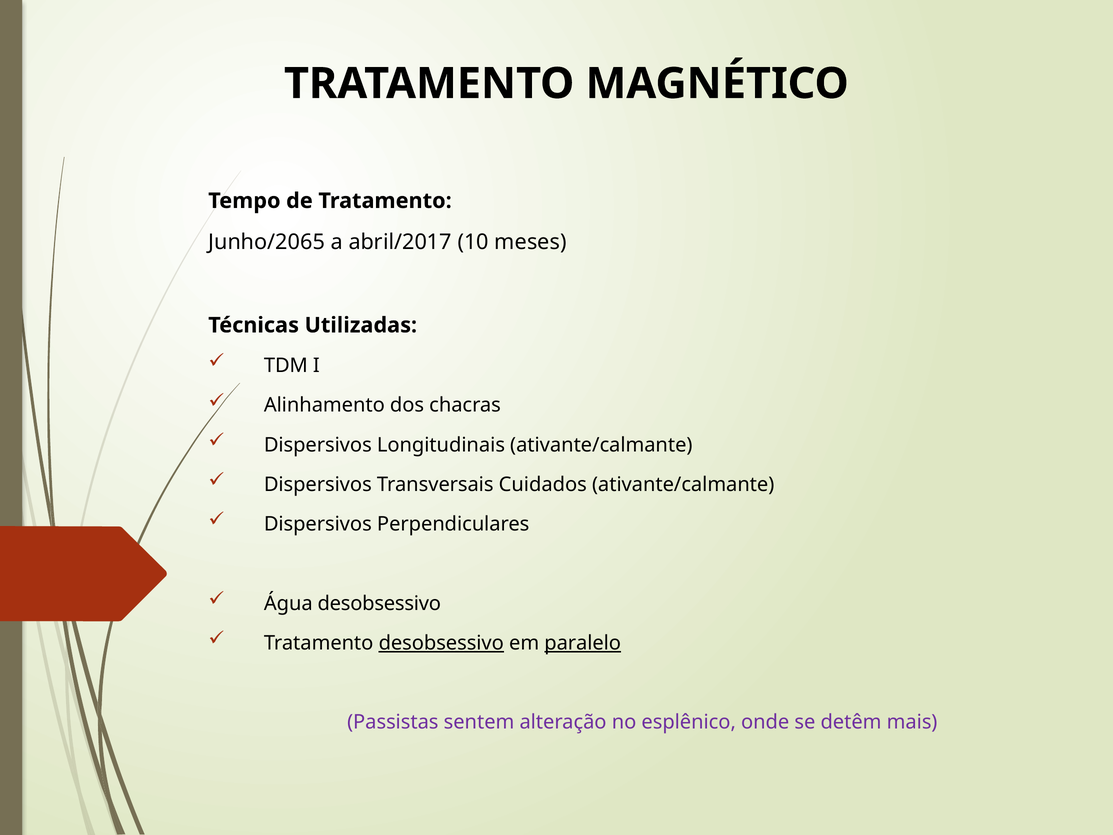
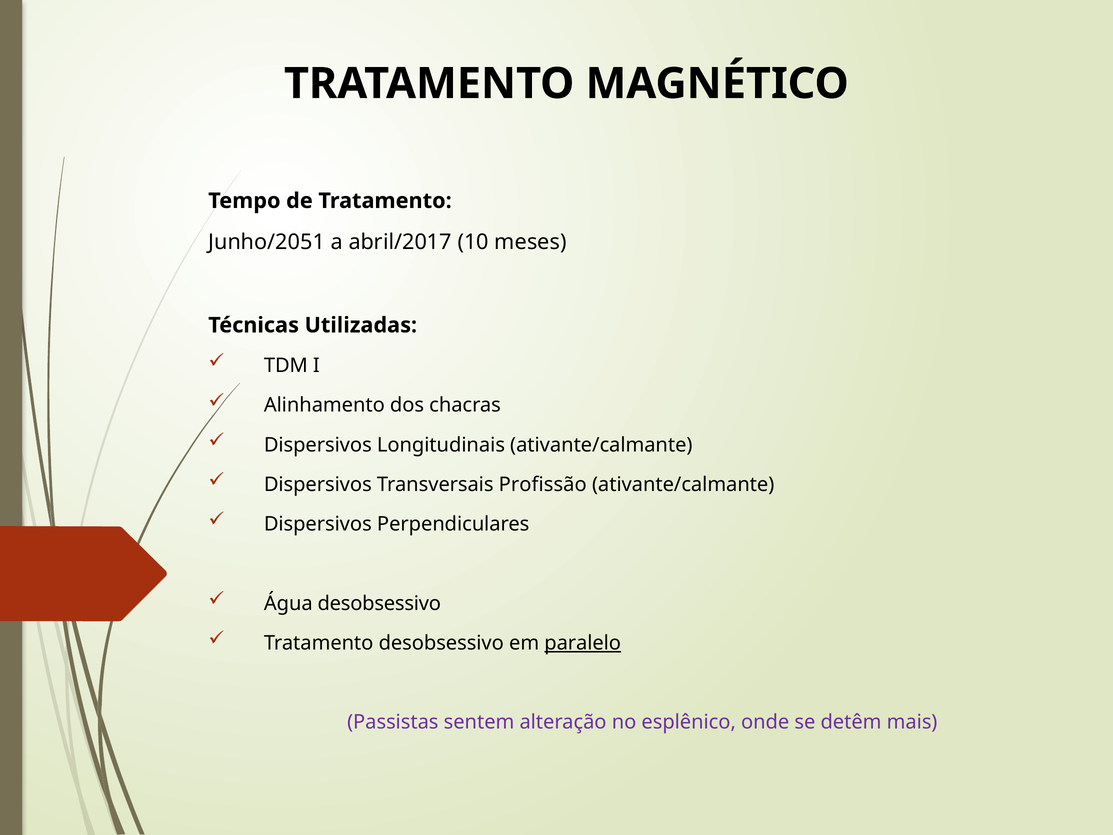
Junho/2065: Junho/2065 -> Junho/2051
Cuidados: Cuidados -> Profissão
desobsessivo at (441, 643) underline: present -> none
